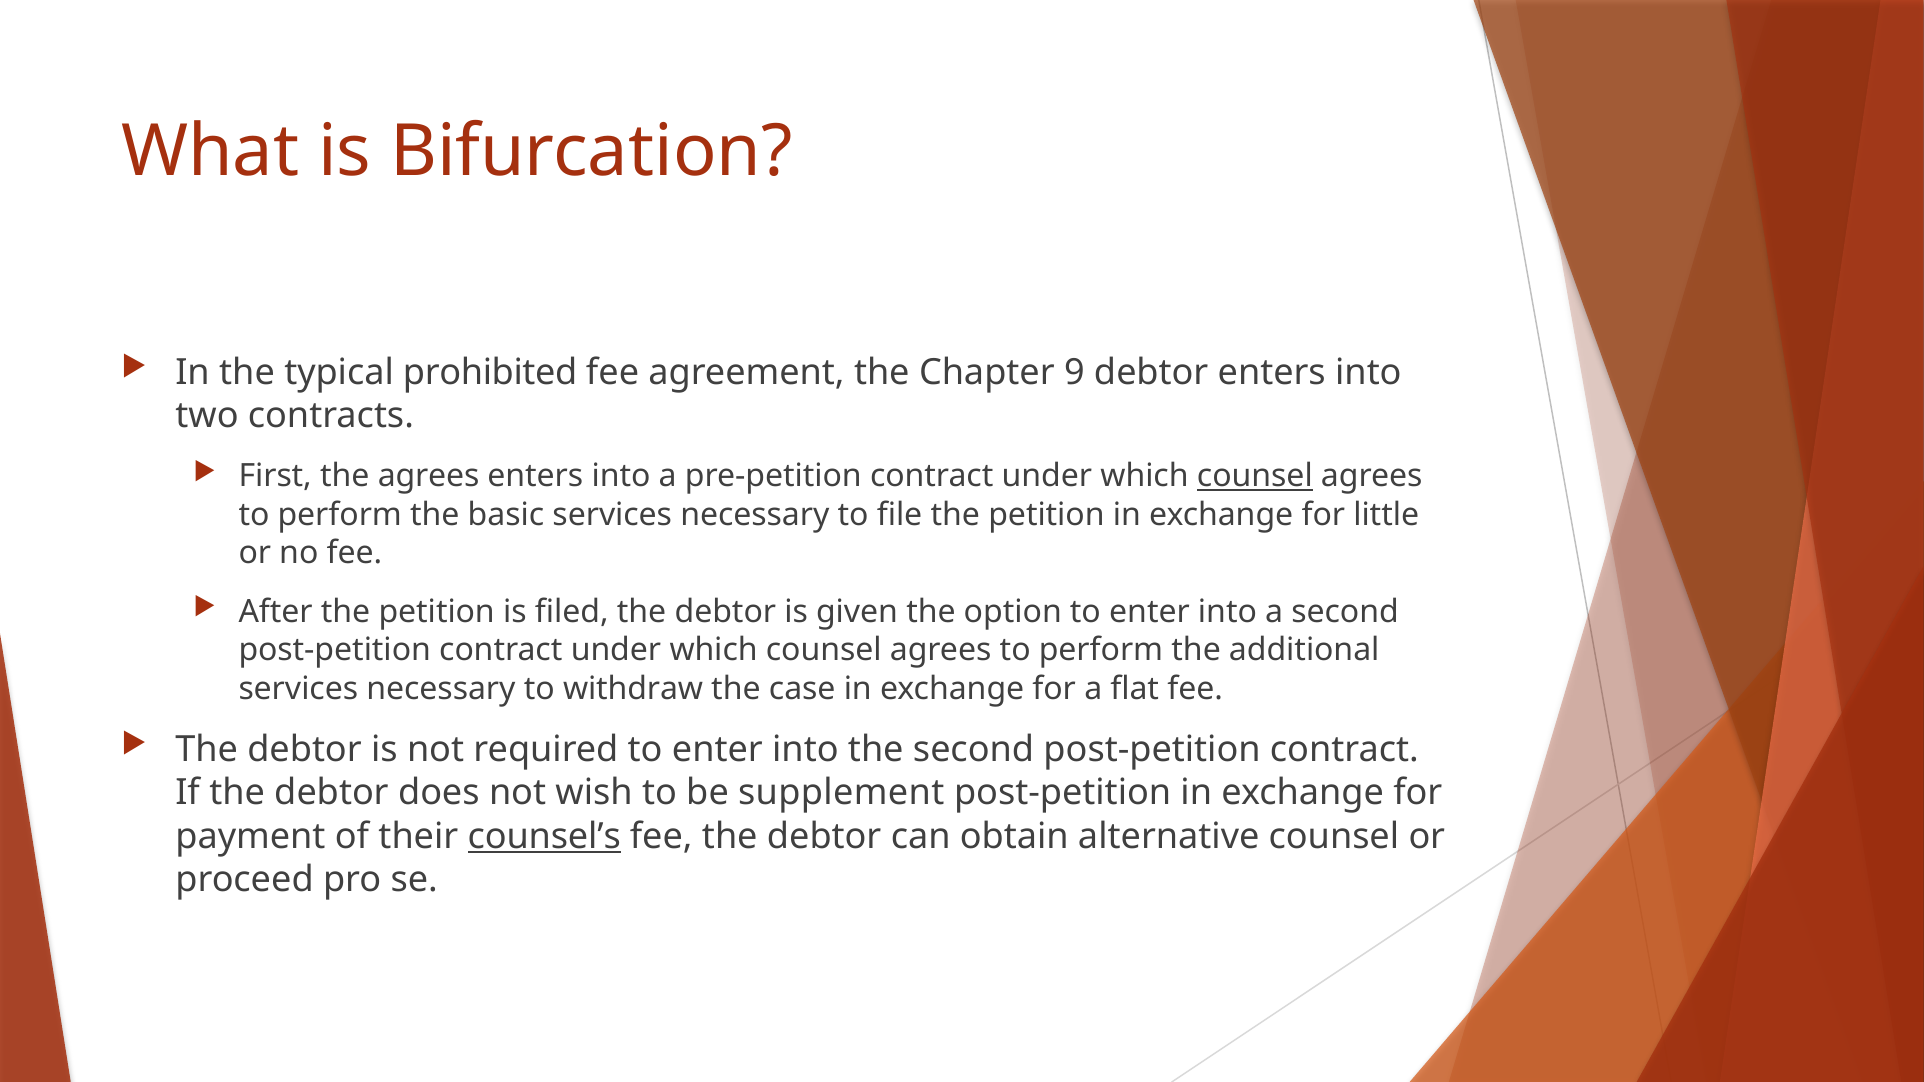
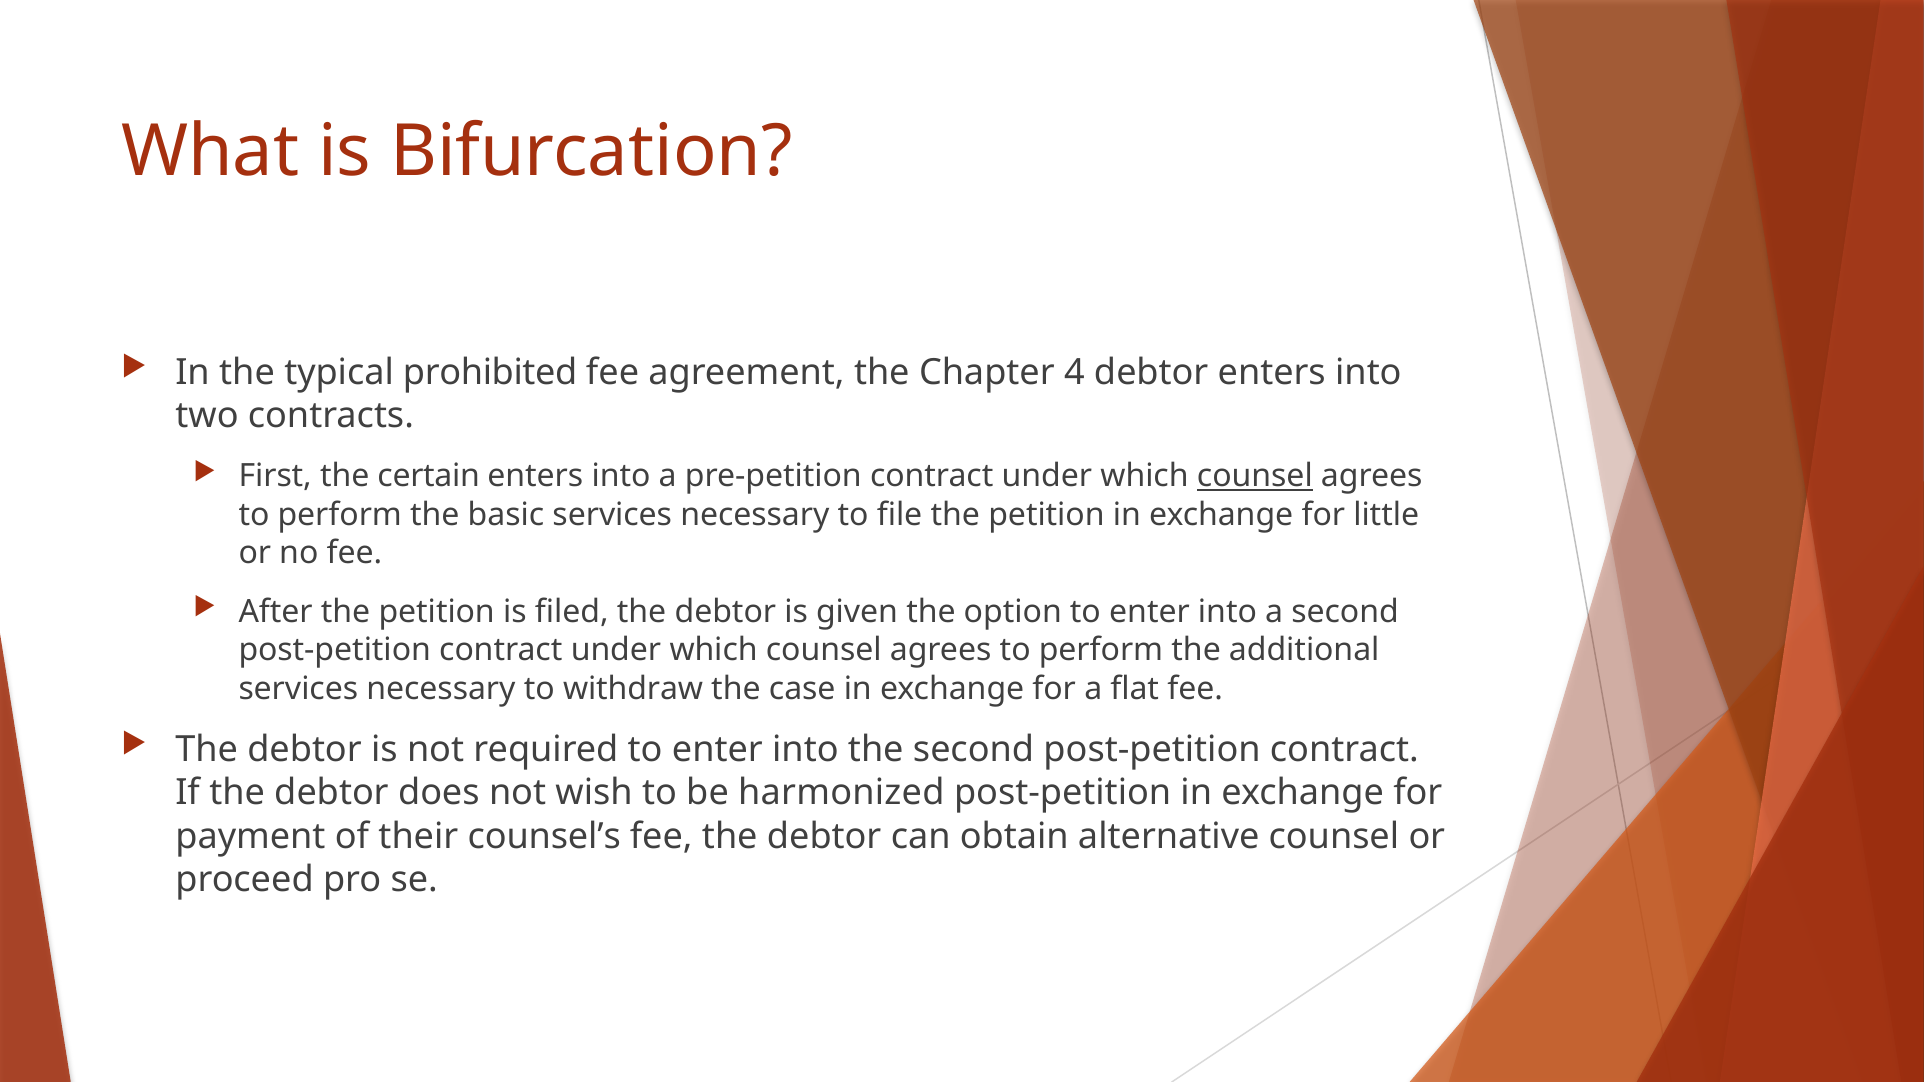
9: 9 -> 4
the agrees: agrees -> certain
supplement: supplement -> harmonized
counsel’s underline: present -> none
